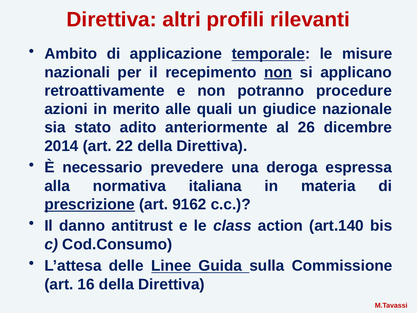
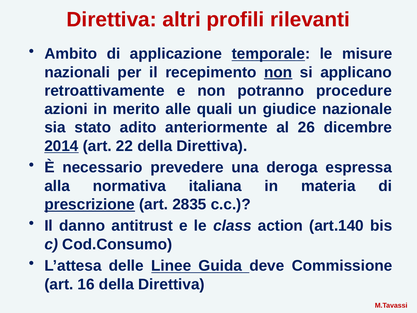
2014 underline: none -> present
9162: 9162 -> 2835
sulla: sulla -> deve
